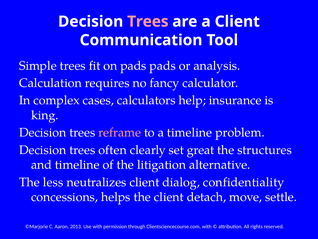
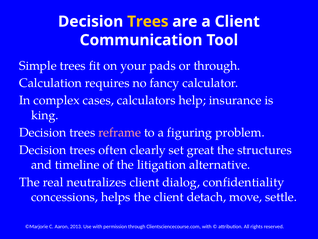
Trees at (148, 21) colour: pink -> yellow
on pads: pads -> your
or analysis: analysis -> through
a timeline: timeline -> figuring
less: less -> real
